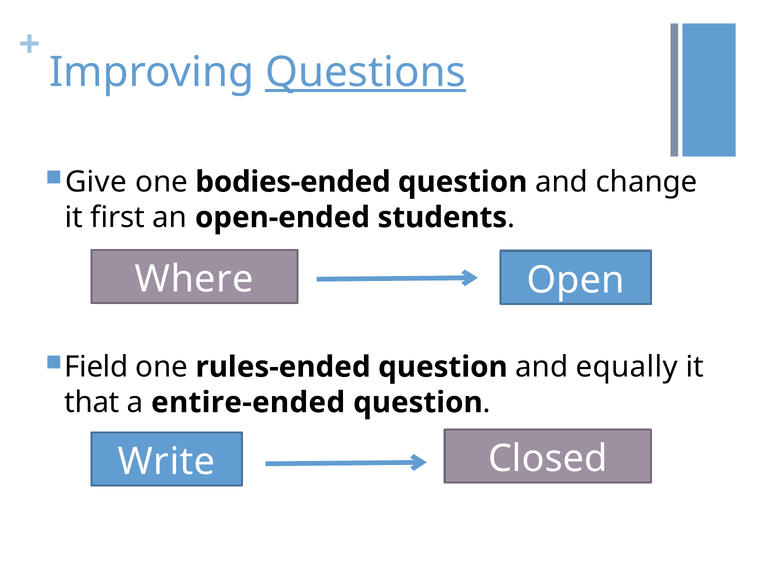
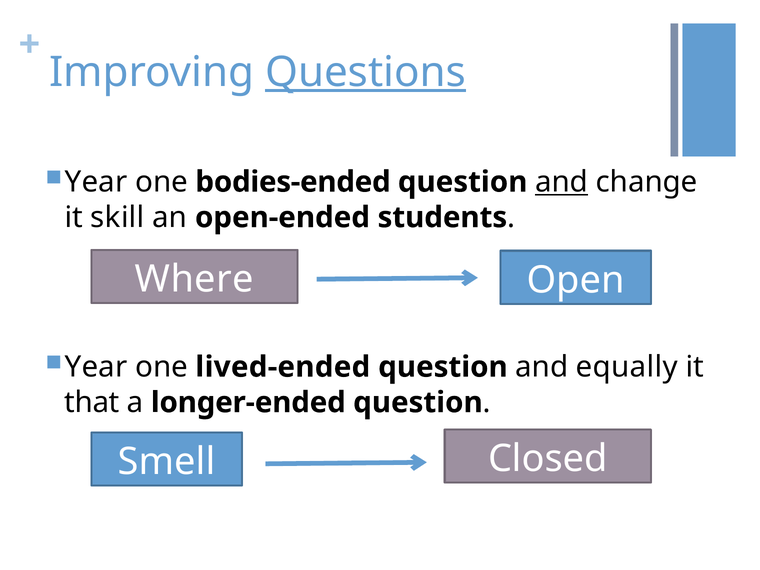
Give at (96, 182): Give -> Year
and at (561, 182) underline: none -> present
first: first -> skill
Field at (96, 367): Field -> Year
rules-ended: rules-ended -> lived-ended
entire-ended: entire-ended -> longer-ended
Write: Write -> Smell
